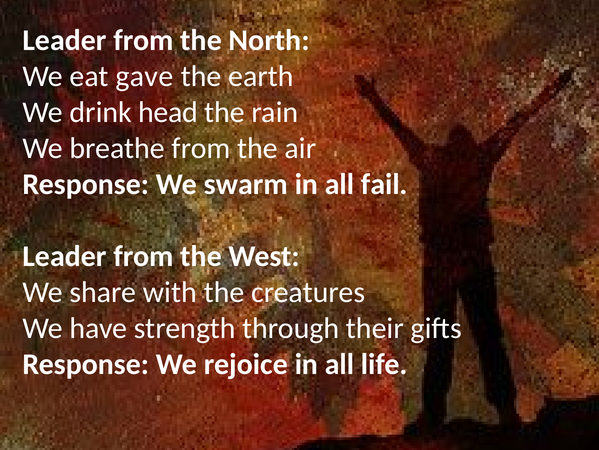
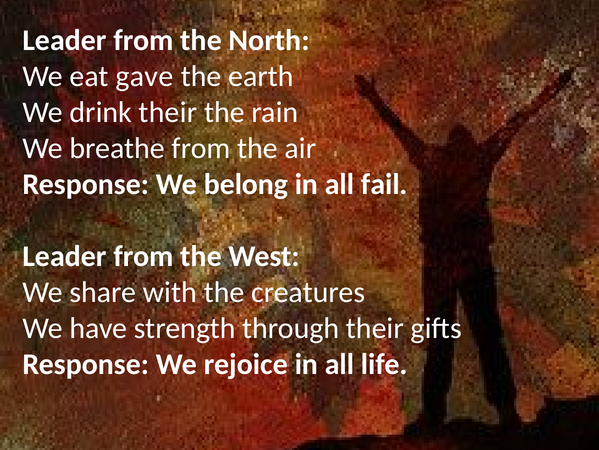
drink head: head -> their
swarm: swarm -> belong
